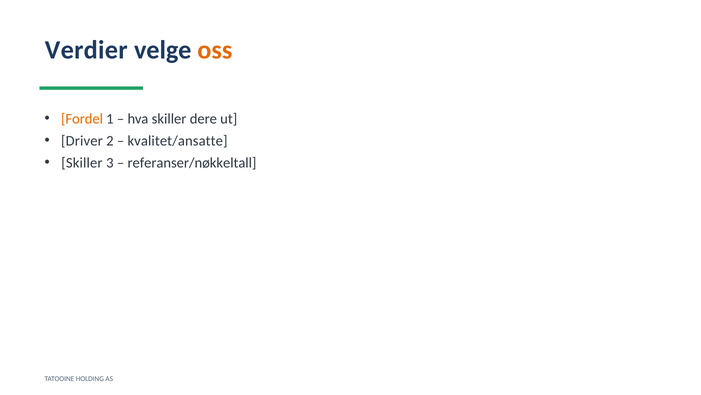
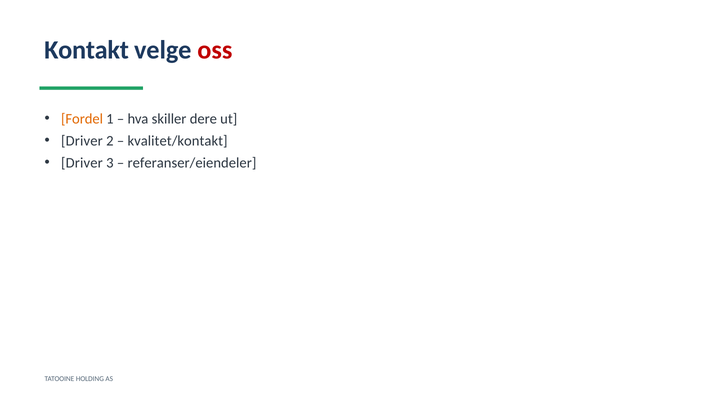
Verdier: Verdier -> Kontakt
oss colour: orange -> red
kvalitet/ansatte: kvalitet/ansatte -> kvalitet/kontakt
Skiller at (82, 163): Skiller -> Driver
referanser/nøkkeltall: referanser/nøkkeltall -> referanser/eiendeler
